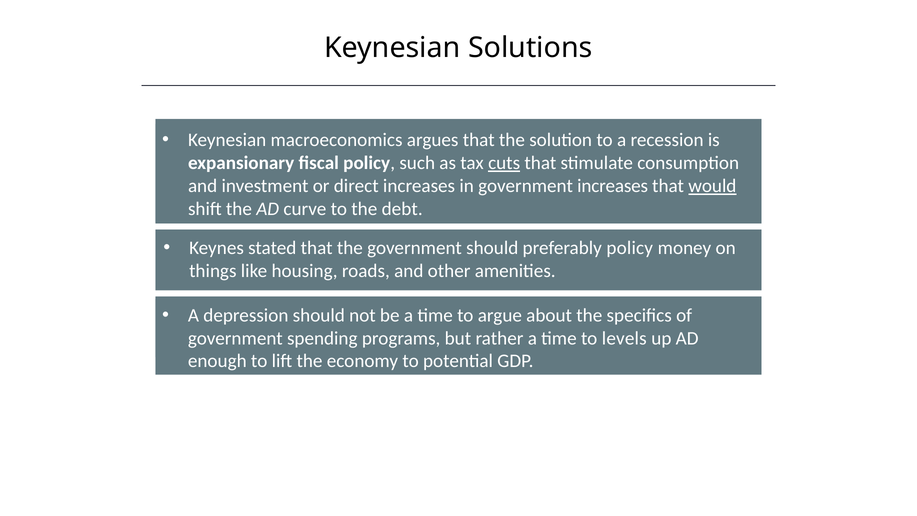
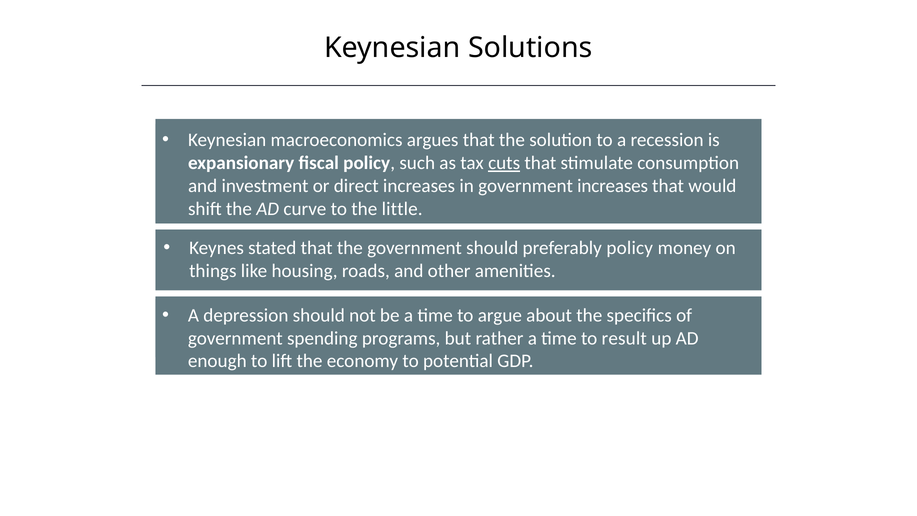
would underline: present -> none
debt: debt -> little
levels: levels -> result
